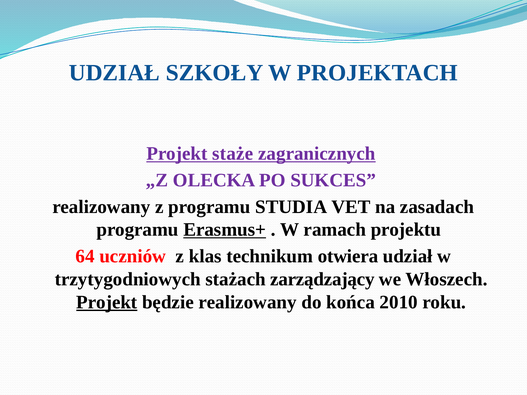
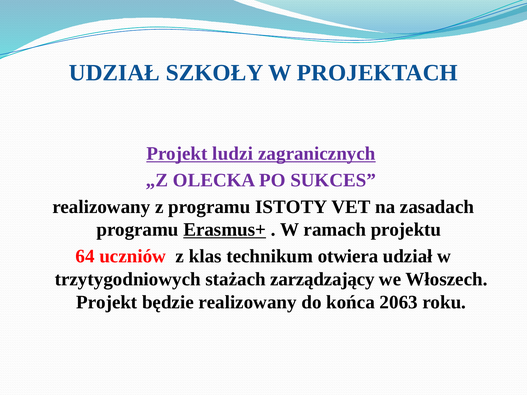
staże: staże -> ludzi
STUDIA: STUDIA -> ISTOTY
Projekt at (107, 302) underline: present -> none
2010: 2010 -> 2063
